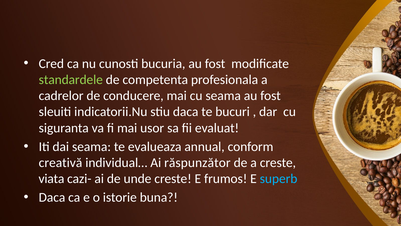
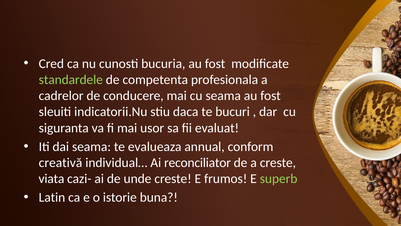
răspunzător: răspunzător -> reconciliator
superb colour: light blue -> light green
Daca at (52, 197): Daca -> Latin
